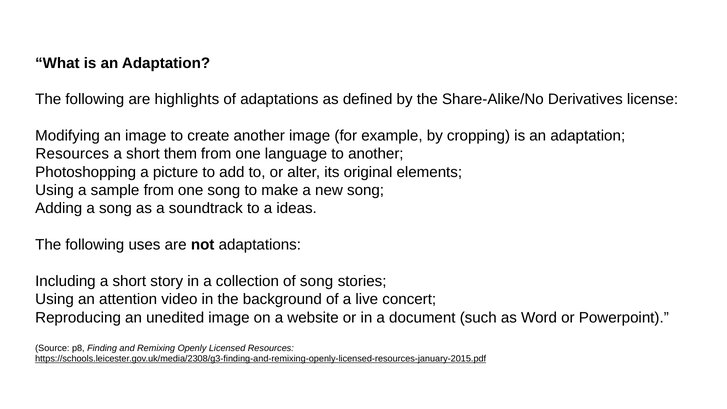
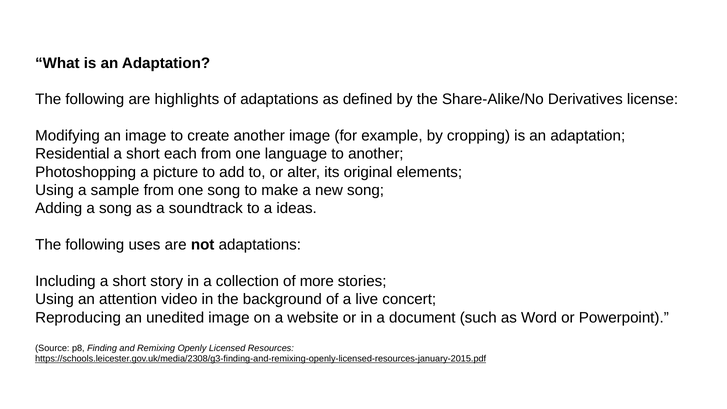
Resources at (72, 154): Resources -> Residential
them: them -> each
of song: song -> more
